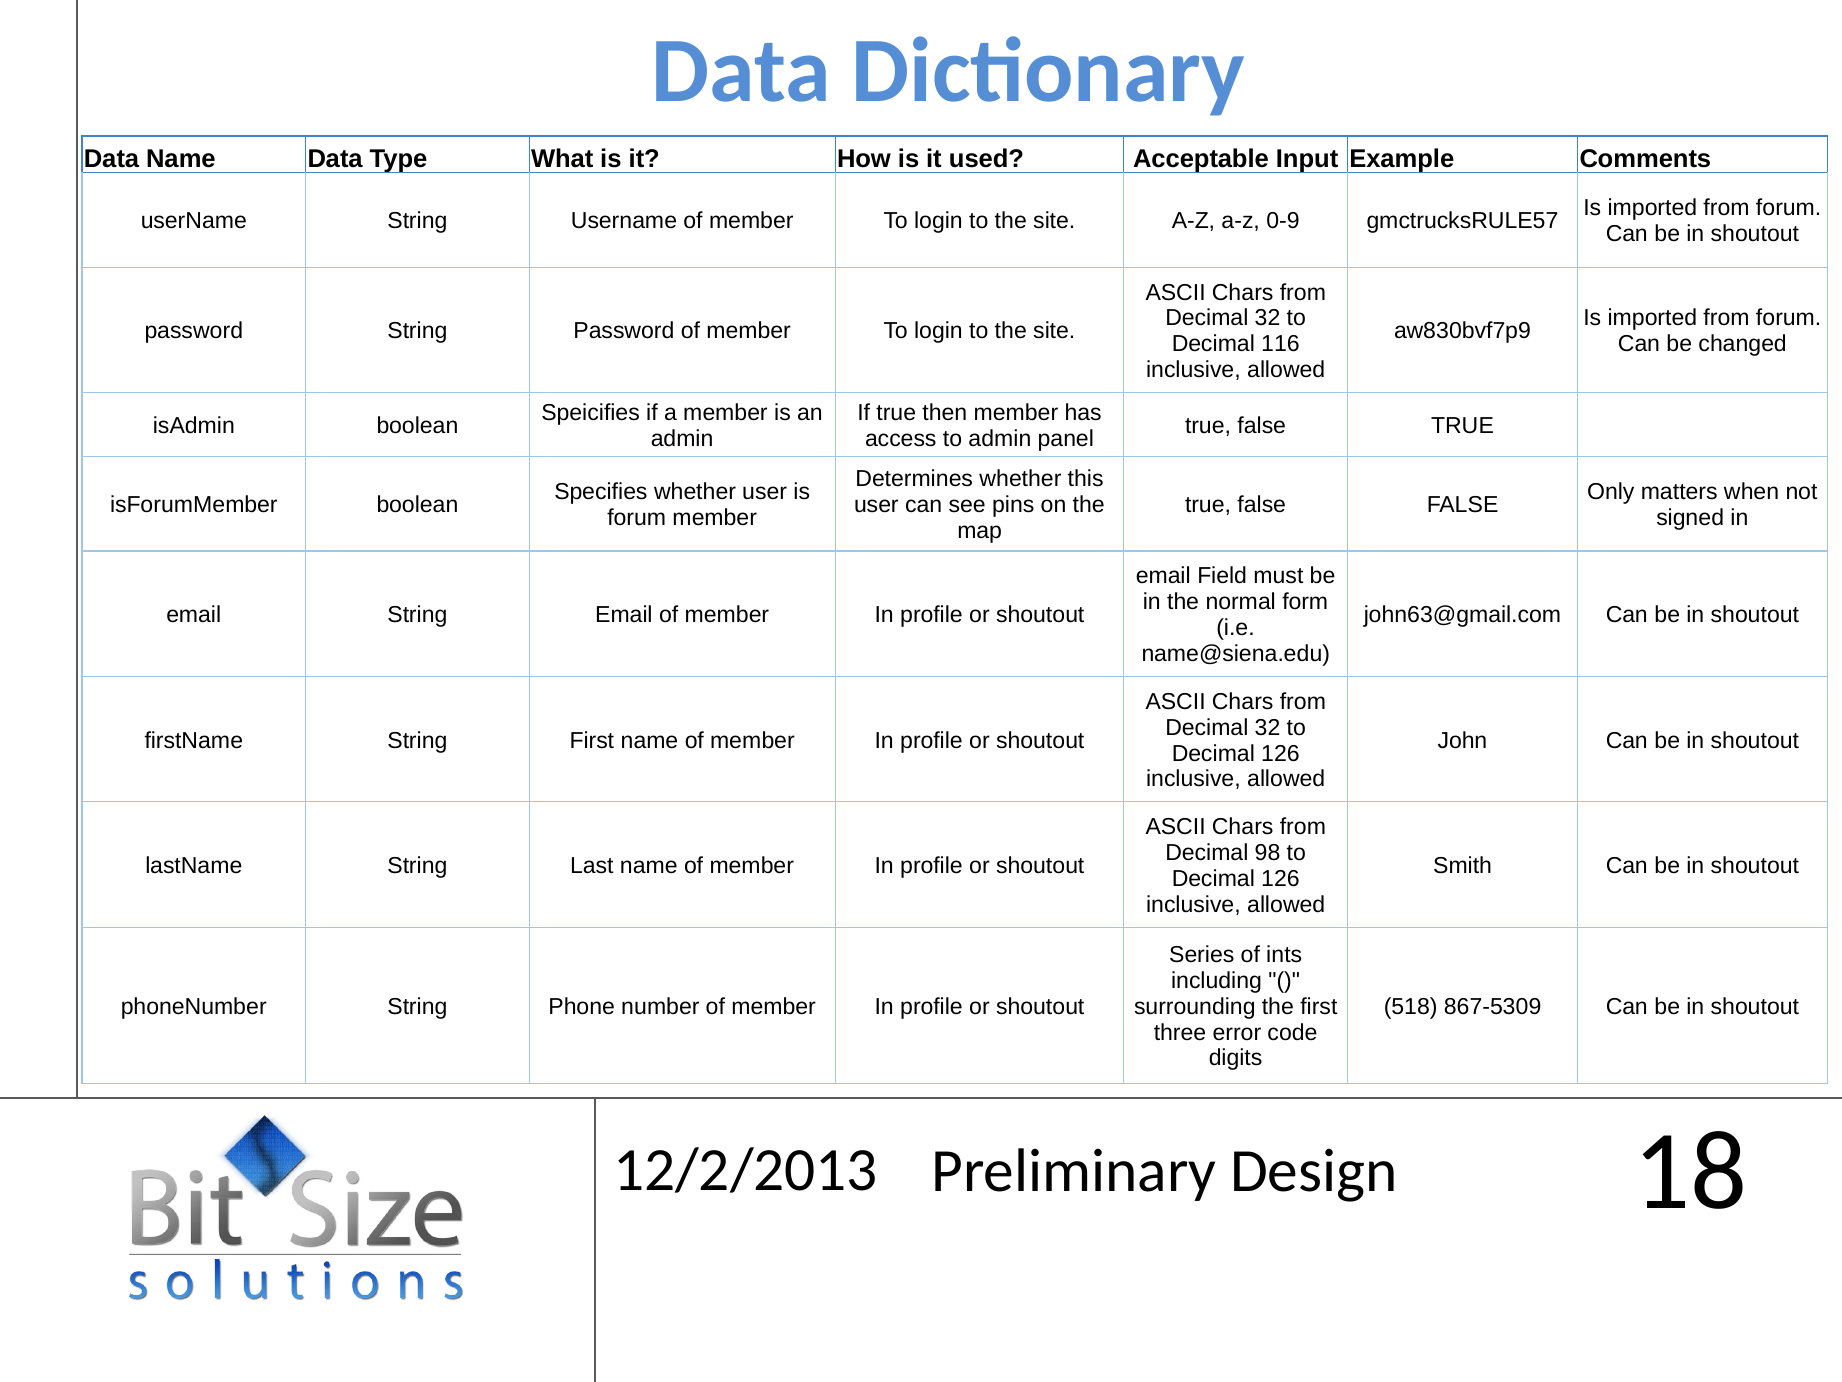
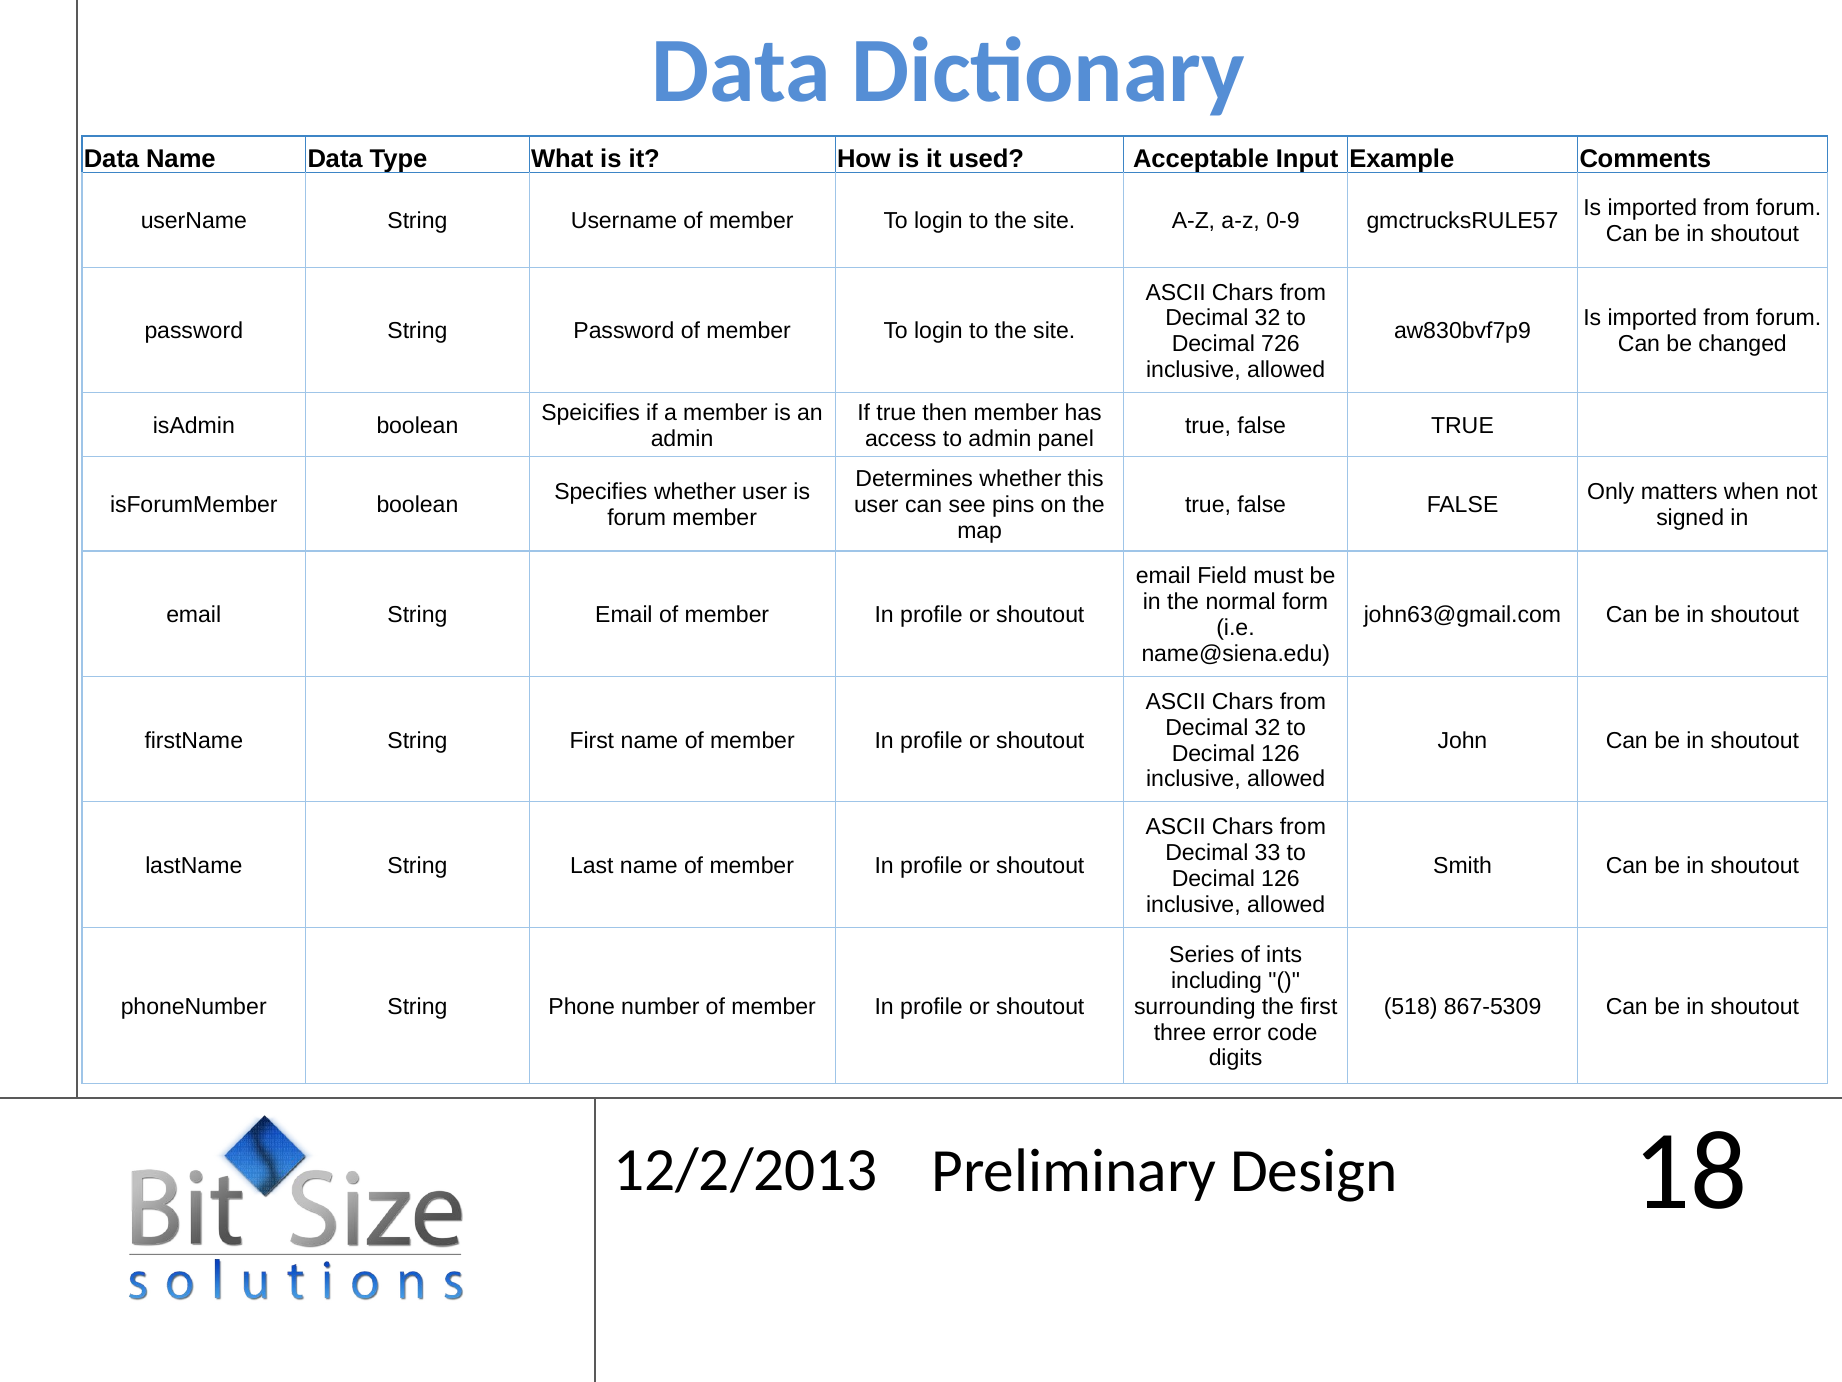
116: 116 -> 726
98: 98 -> 33
